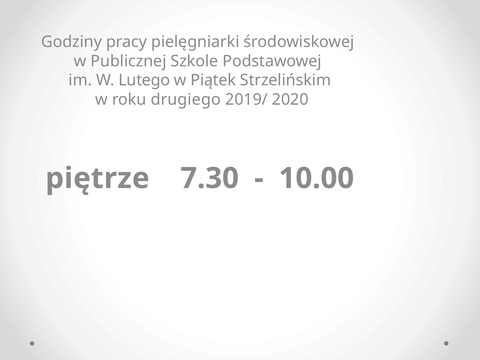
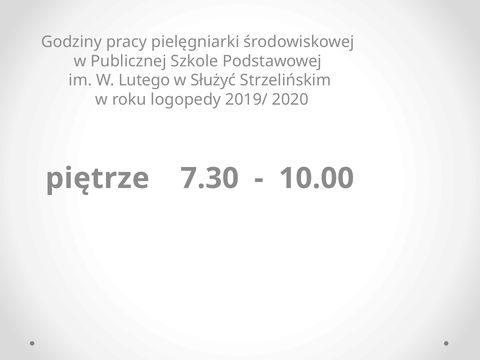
Piątek: Piątek -> Służyć
drugiego: drugiego -> logopedy
